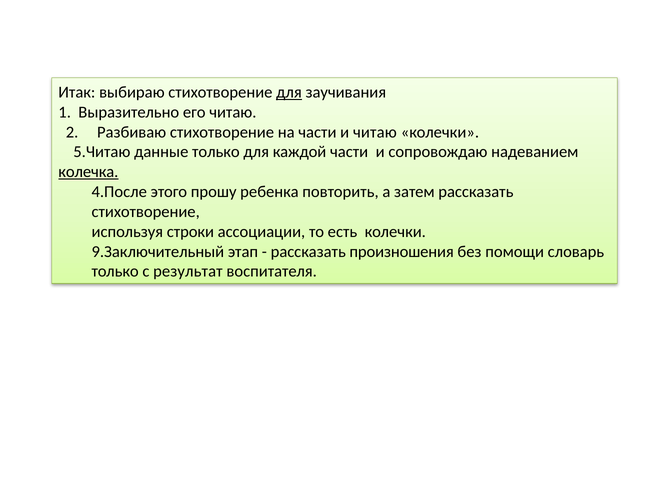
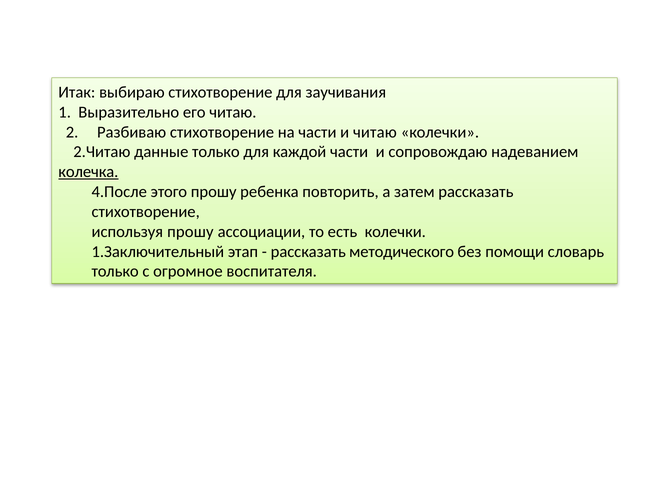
для at (289, 92) underline: present -> none
5.Читаю: 5.Читаю -> 2.Читаю
используя строки: строки -> прошу
9.Заключительный: 9.Заключительный -> 1.Заключительный
произношения: произношения -> методического
результат: результат -> огромное
